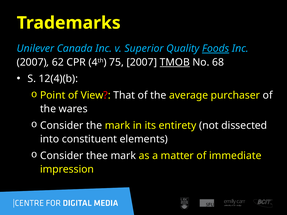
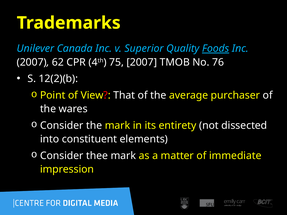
TMOB underline: present -> none
68: 68 -> 76
12(4)(b: 12(4)(b -> 12(2)(b
